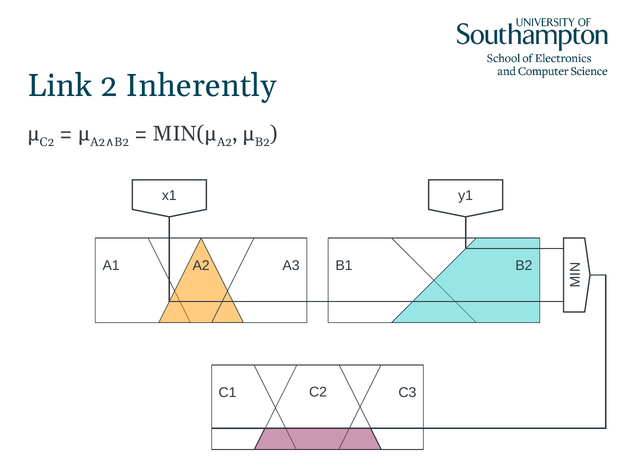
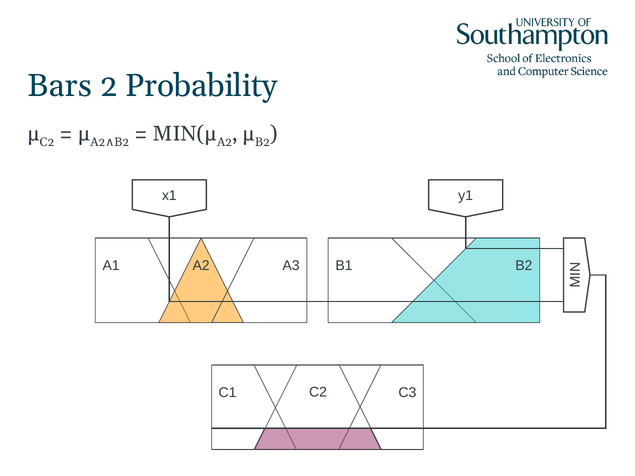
Link: Link -> Bars
Inherently: Inherently -> Probability
